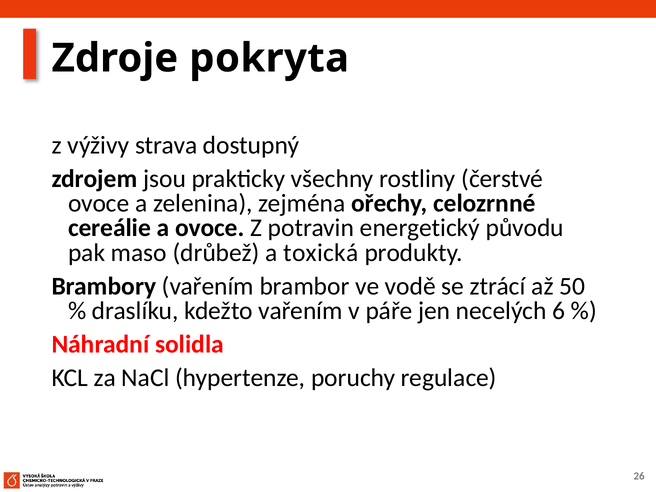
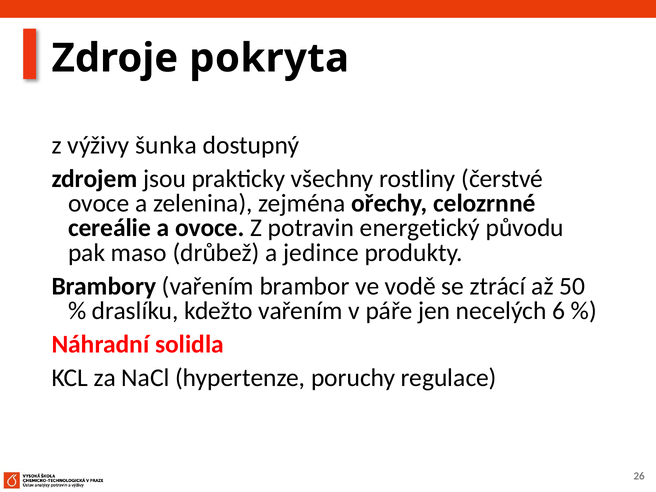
strava: strava -> šunka
toxická: toxická -> jedince
